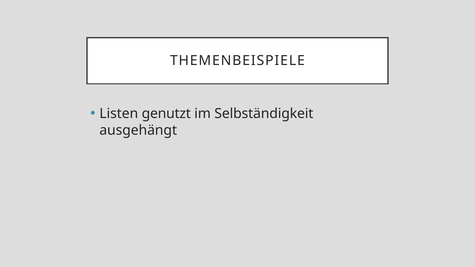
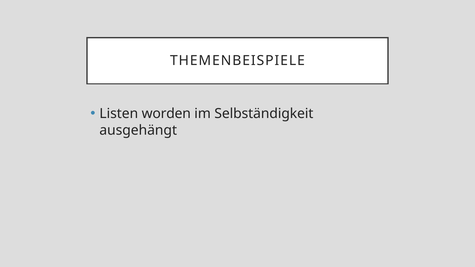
genutzt: genutzt -> worden
